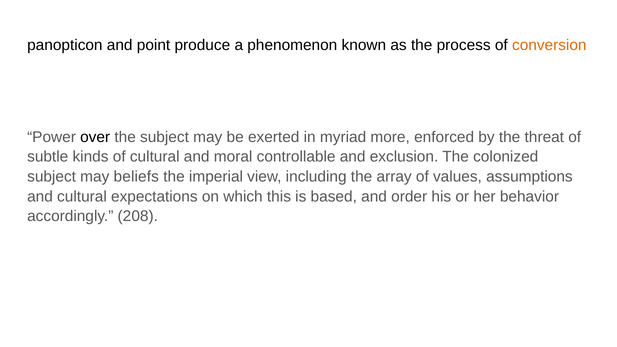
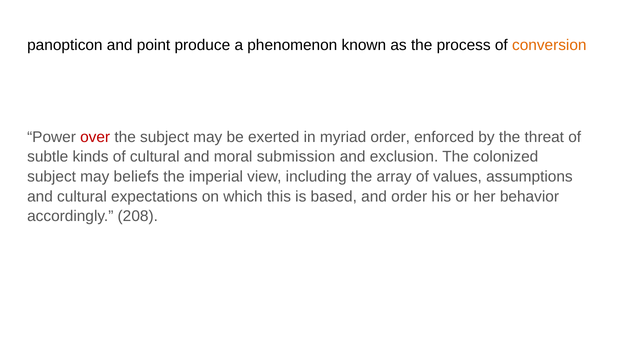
over colour: black -> red
myriad more: more -> order
controllable: controllable -> submission
